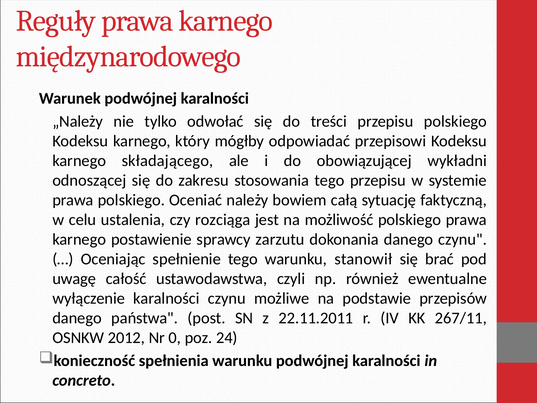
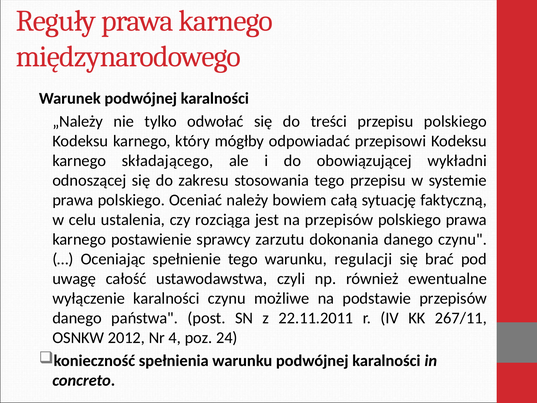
na możliwość: możliwość -> przepisów
stanowił: stanowił -> regulacji
0: 0 -> 4
